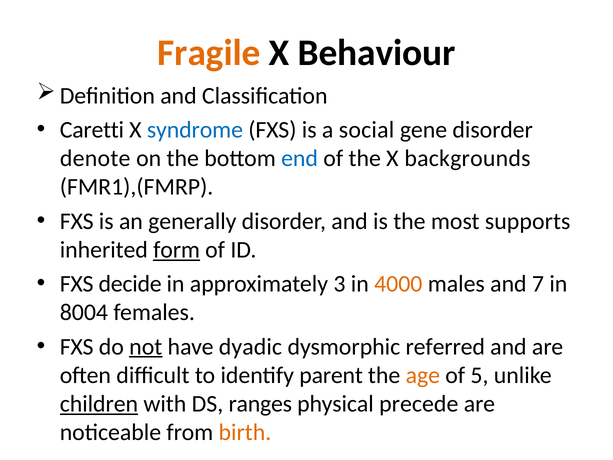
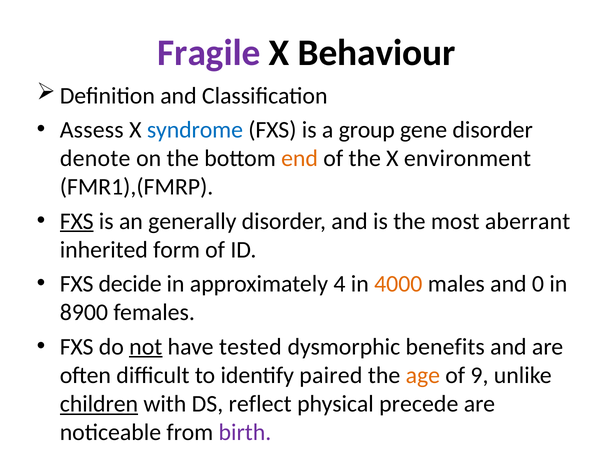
Fragile colour: orange -> purple
Caretti: Caretti -> Assess
social: social -> group
end colour: blue -> orange
backgrounds: backgrounds -> environment
FXS at (77, 221) underline: none -> present
supports: supports -> aberrant
form underline: present -> none
3: 3 -> 4
7: 7 -> 0
8004: 8004 -> 8900
dyadic: dyadic -> tested
referred: referred -> benefits
parent: parent -> paired
5: 5 -> 9
ranges: ranges -> reflect
birth colour: orange -> purple
